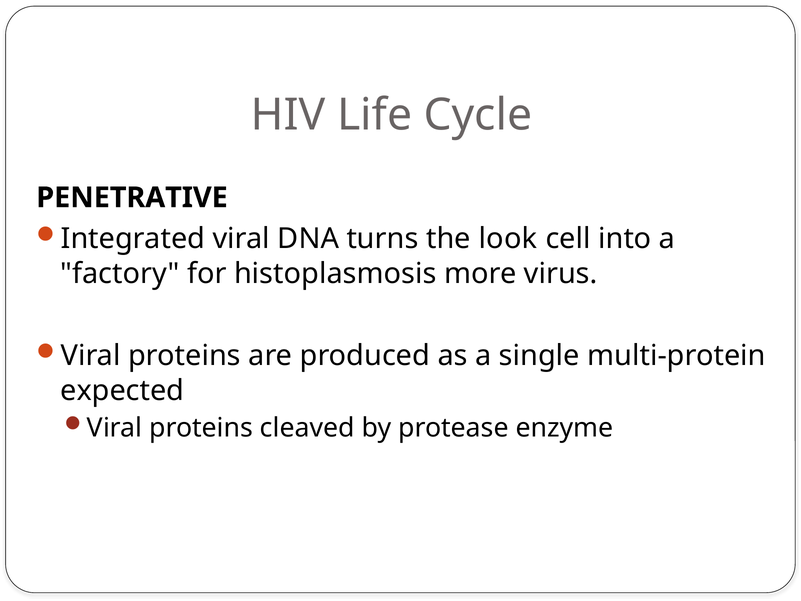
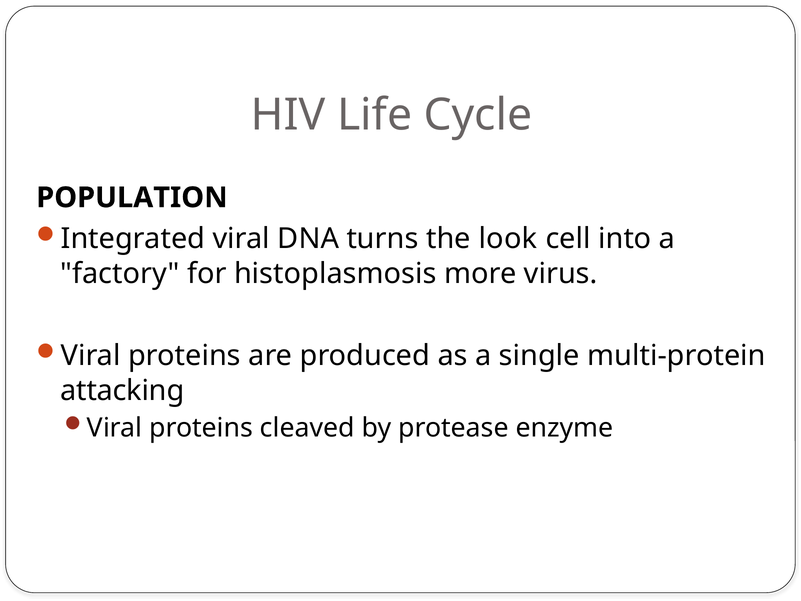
PENETRATIVE: PENETRATIVE -> POPULATION
expected: expected -> attacking
